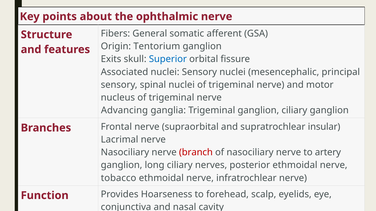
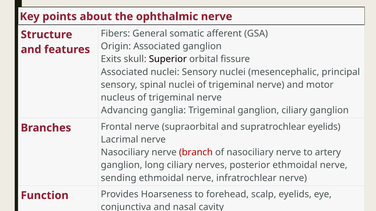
Origin Tentorium: Tentorium -> Associated
Superior colour: blue -> black
supratrochlear insular: insular -> eyelids
tobacco: tobacco -> sending
